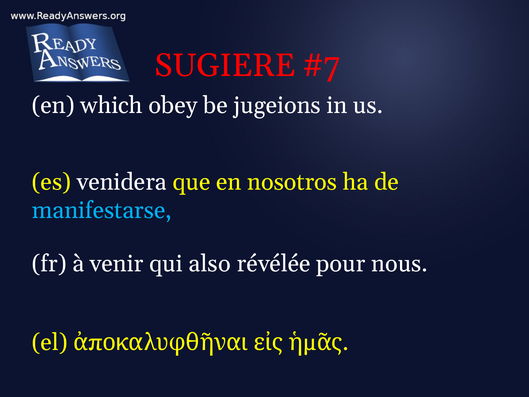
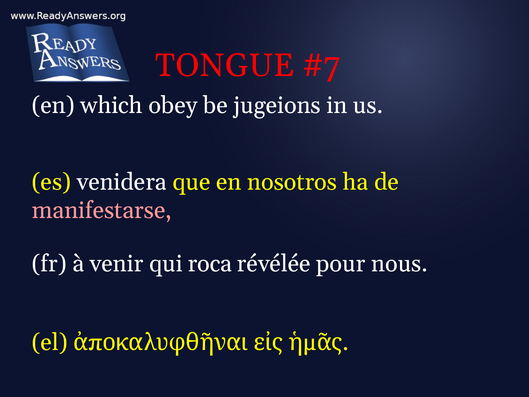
SUGIERE: SUGIERE -> TONGUE
manifestarse colour: light blue -> pink
also: also -> roca
